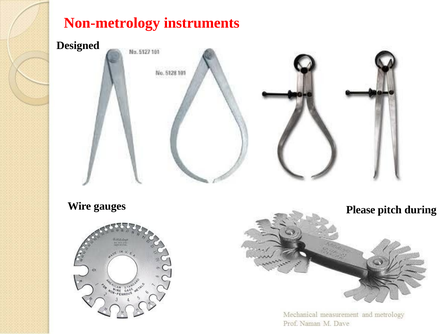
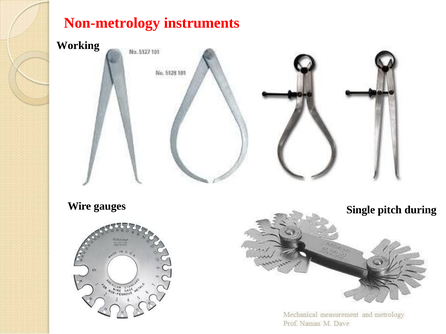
Designed: Designed -> Working
Please: Please -> Single
